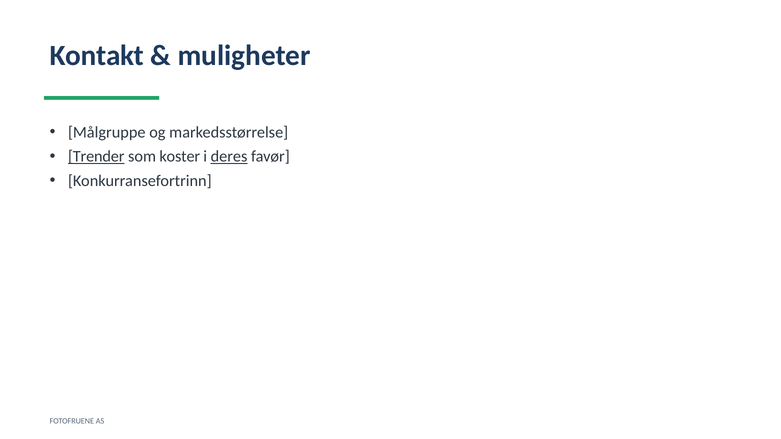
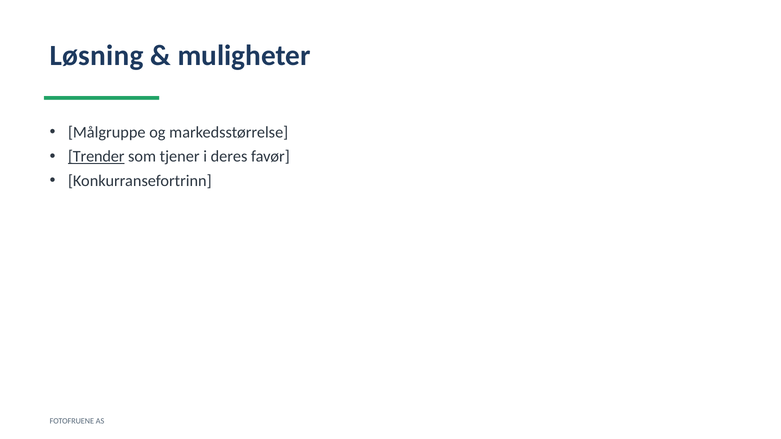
Kontakt: Kontakt -> Løsning
koster: koster -> tjener
deres underline: present -> none
